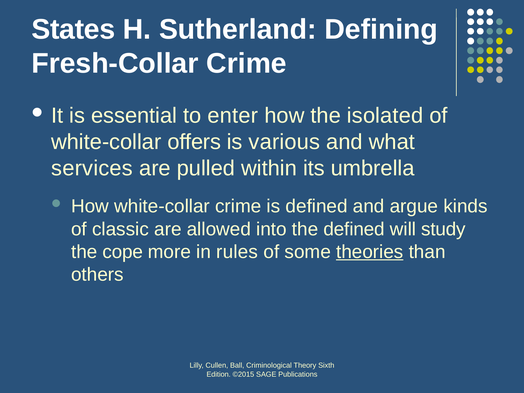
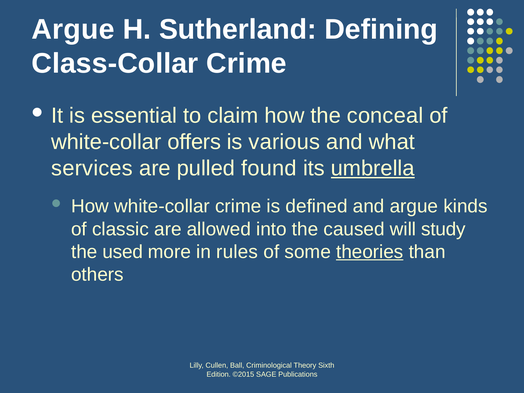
States at (73, 29): States -> Argue
Fresh-Collar: Fresh-Collar -> Class-Collar
enter: enter -> claim
isolated: isolated -> conceal
within: within -> found
umbrella underline: none -> present
the defined: defined -> caused
cope: cope -> used
